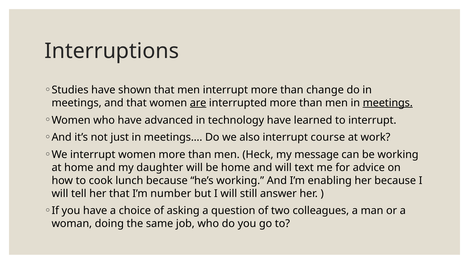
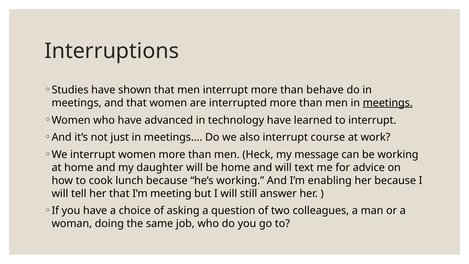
change: change -> behave
are underline: present -> none
number: number -> meeting
